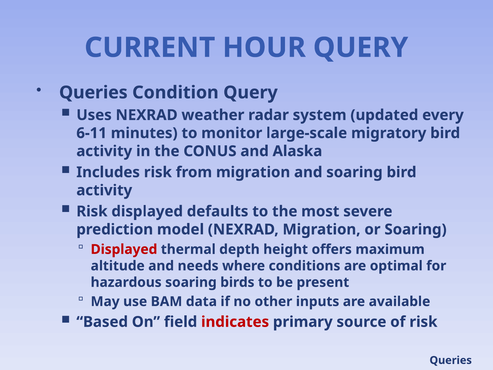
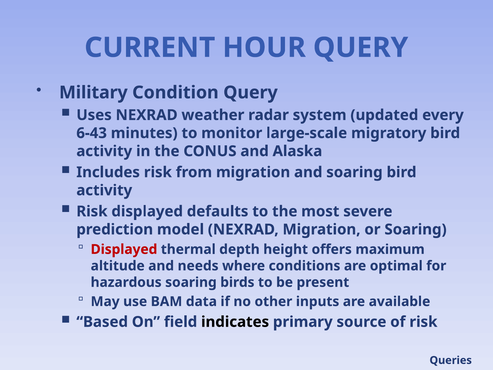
Queries at (93, 92): Queries -> Military
6-11: 6-11 -> 6-43
indicates colour: red -> black
